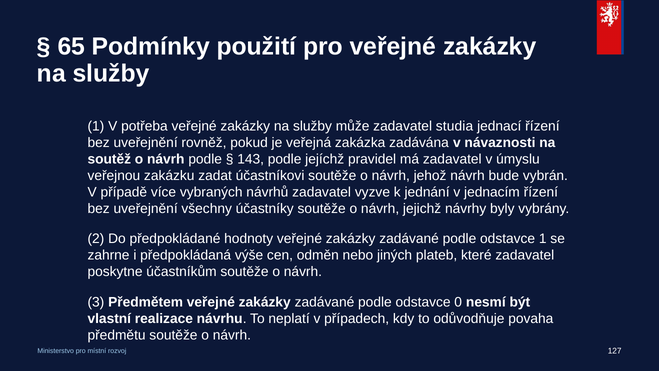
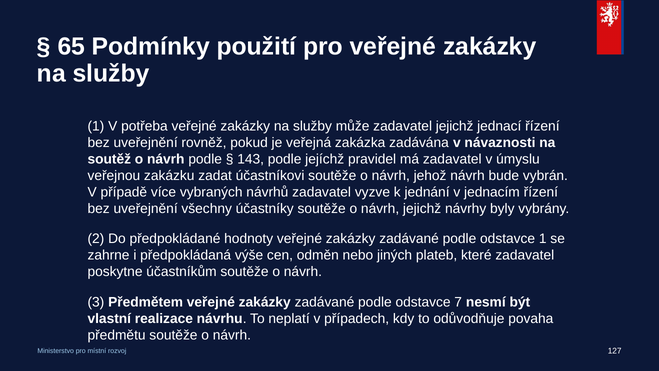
zadavatel studia: studia -> jejichž
0: 0 -> 7
